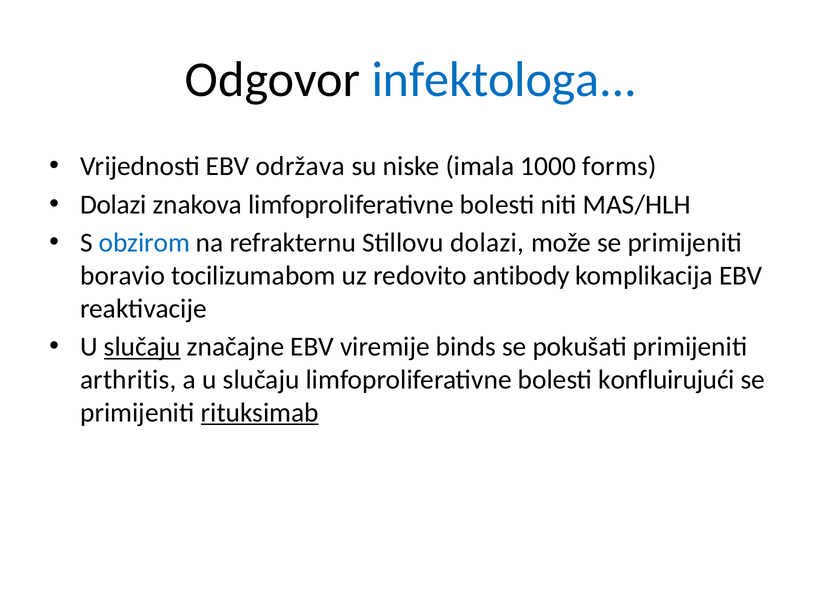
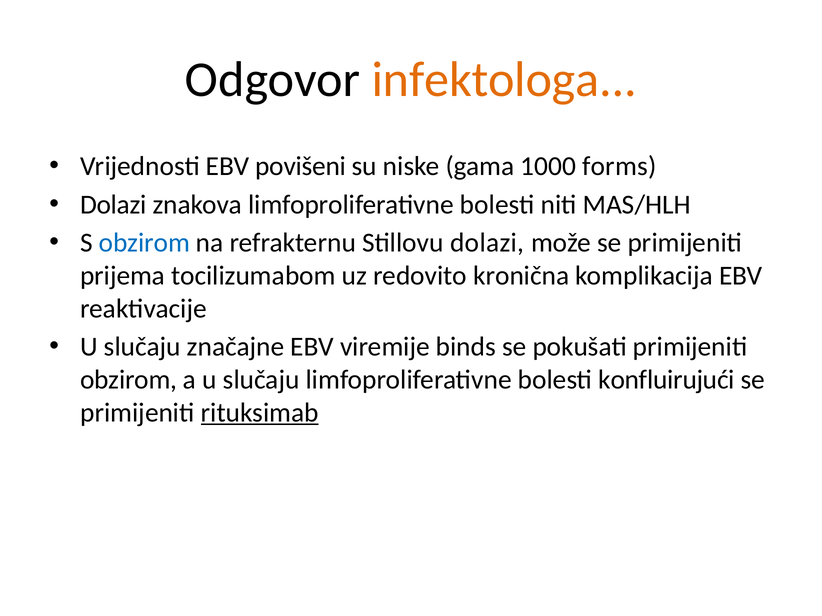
infektologa colour: blue -> orange
održava: održava -> povišeni
imala: imala -> gama
boravio: boravio -> prijema
antibody: antibody -> kronična
slučaju at (142, 347) underline: present -> none
arthritis at (128, 380): arthritis -> obzirom
